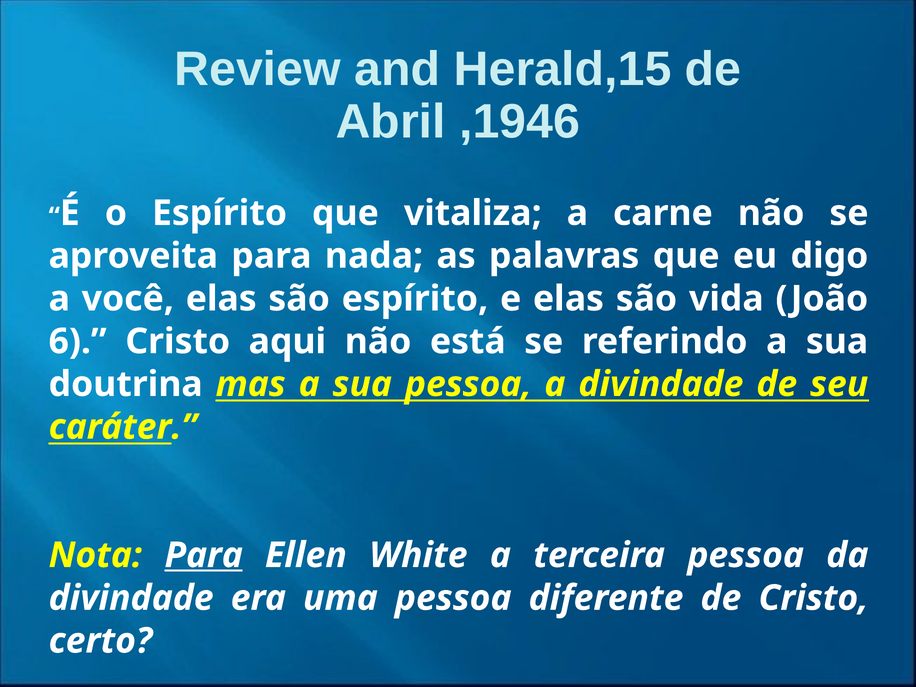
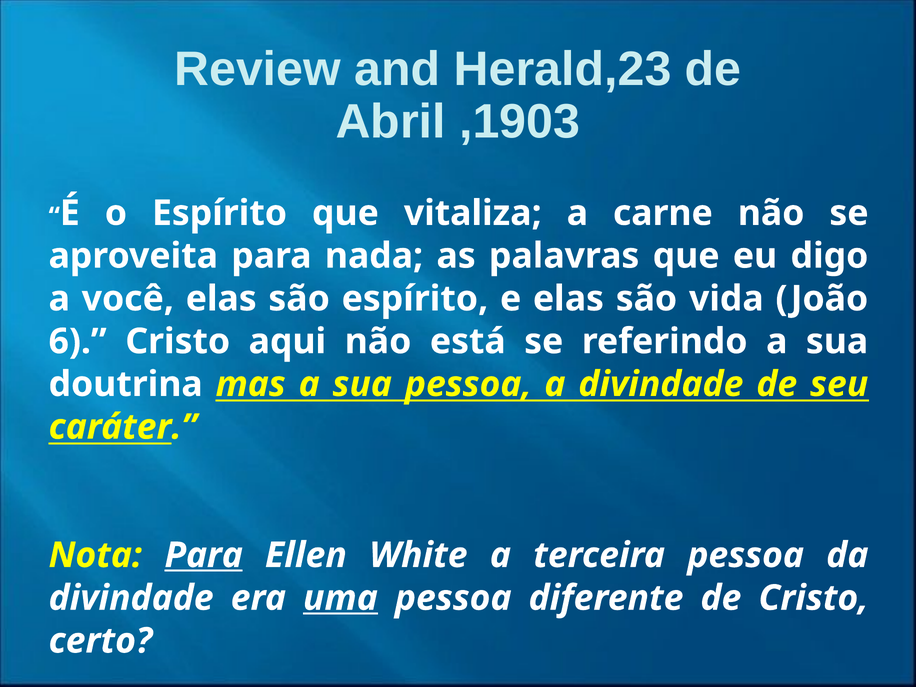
Herald,15: Herald,15 -> Herald,23
,1946: ,1946 -> ,1903
uma underline: none -> present
